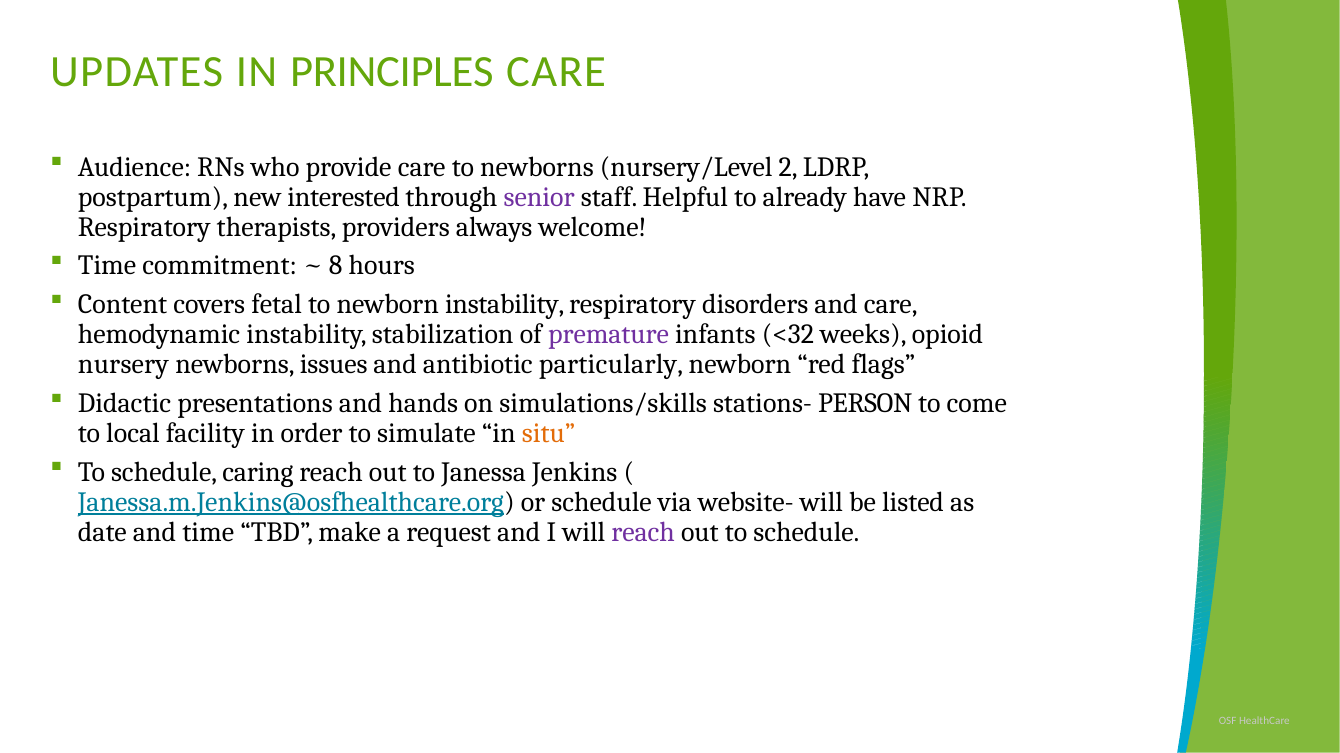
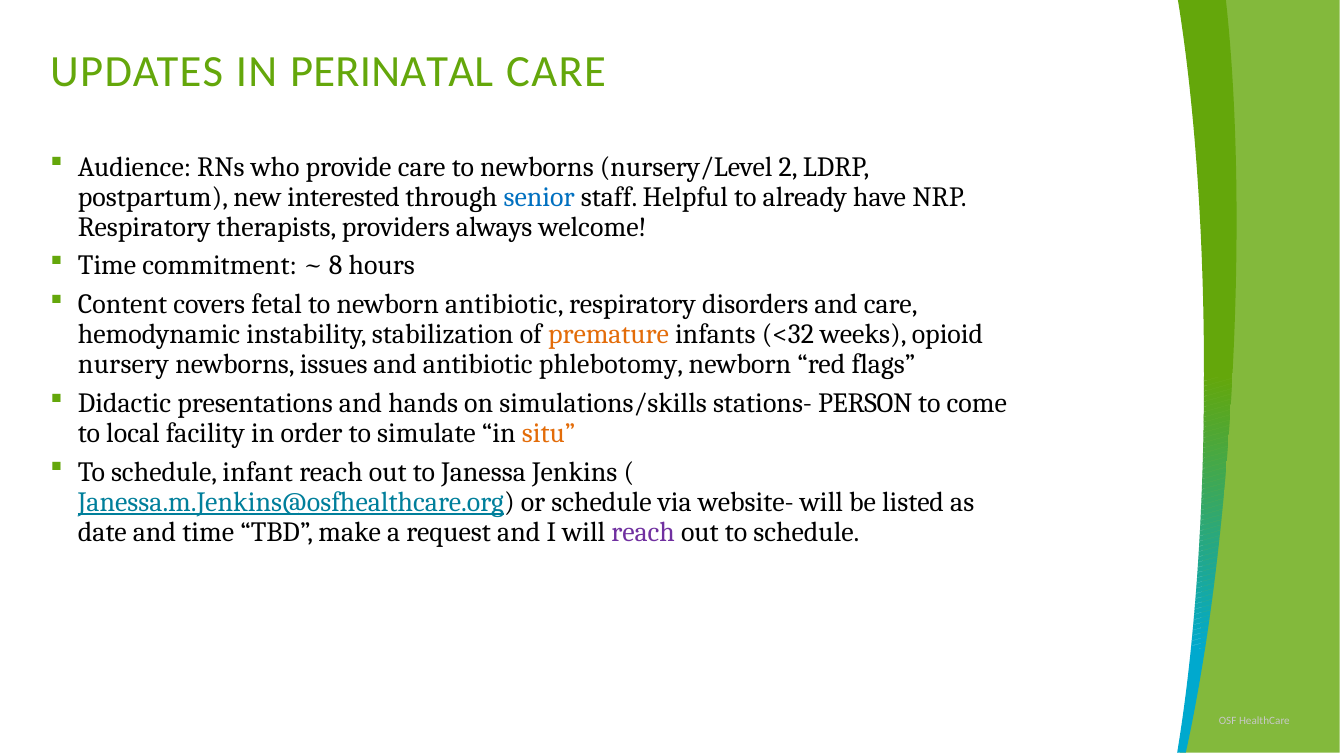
PRINCIPLES: PRINCIPLES -> PERINATAL
senior colour: purple -> blue
newborn instability: instability -> antibiotic
premature colour: purple -> orange
particularly: particularly -> phlebotomy
caring: caring -> infant
